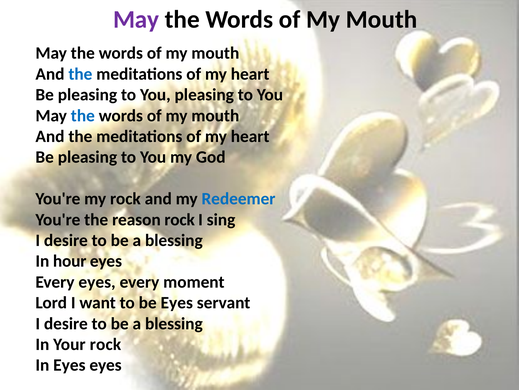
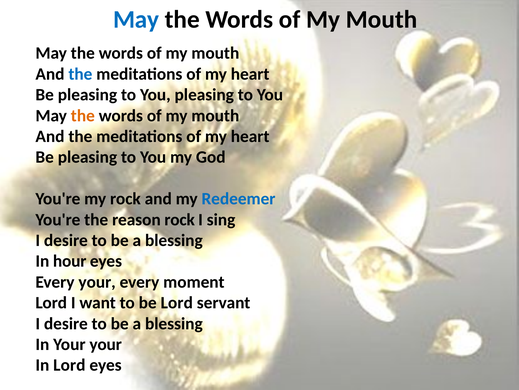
May at (136, 19) colour: purple -> blue
the at (83, 115) colour: blue -> orange
Every eyes: eyes -> your
be Eyes: Eyes -> Lord
Your rock: rock -> your
In Eyes: Eyes -> Lord
